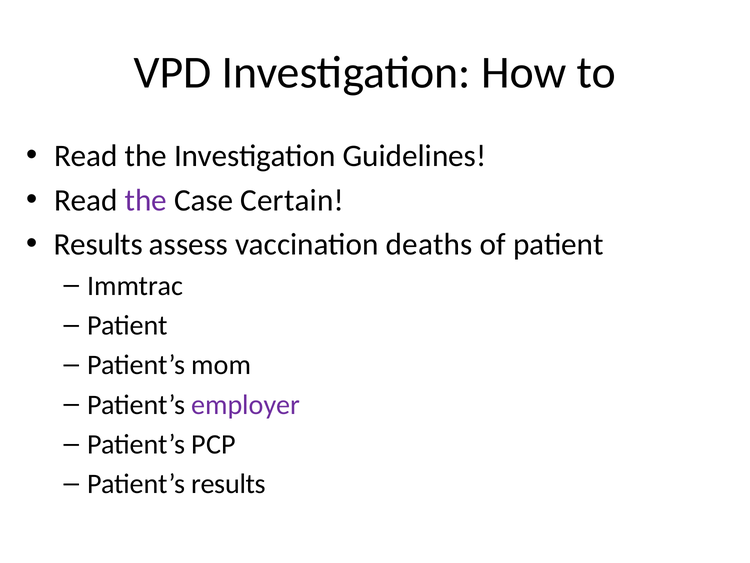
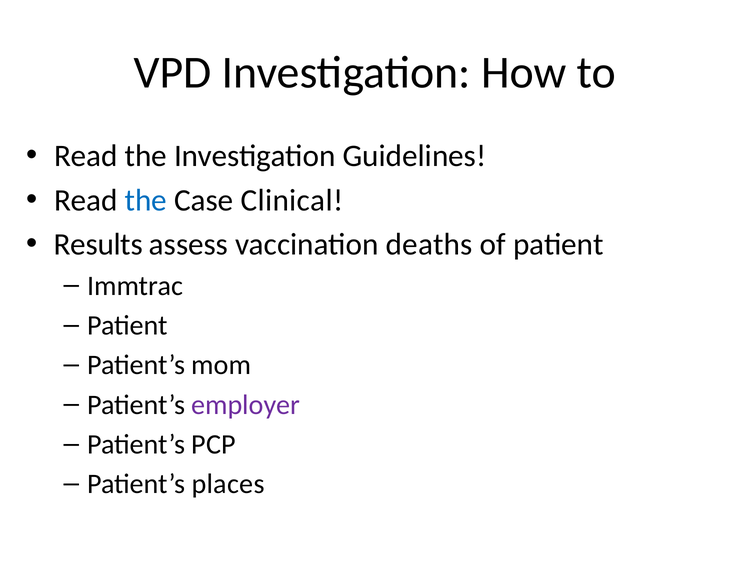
the at (146, 200) colour: purple -> blue
Certain: Certain -> Clinical
Patient’s results: results -> places
